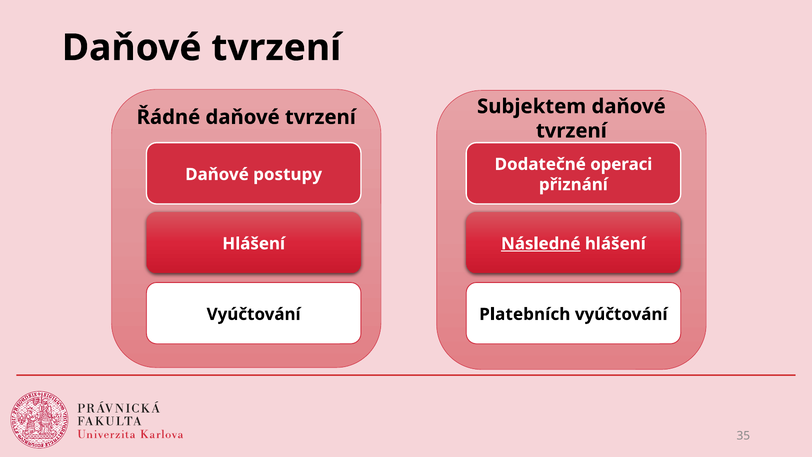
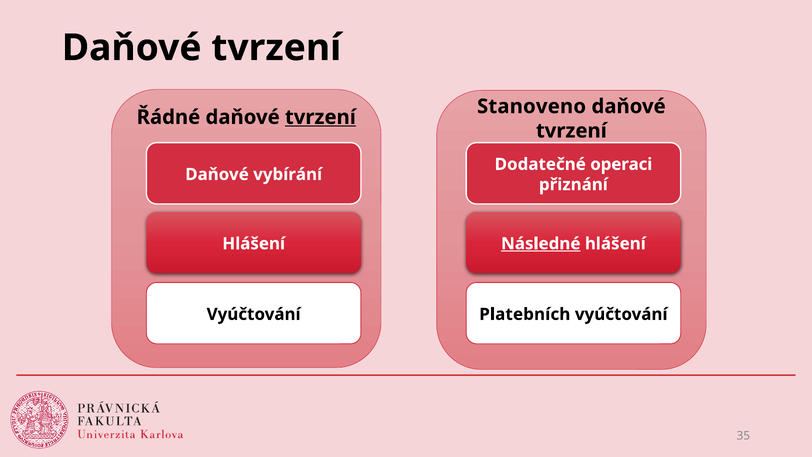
Subjektem: Subjektem -> Stanoveno
tvrzení at (320, 117) underline: none -> present
postupy: postupy -> vybírání
